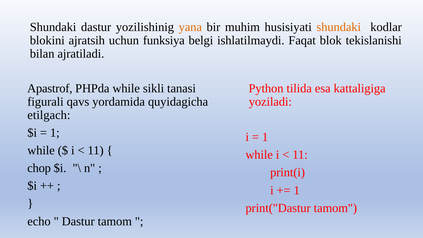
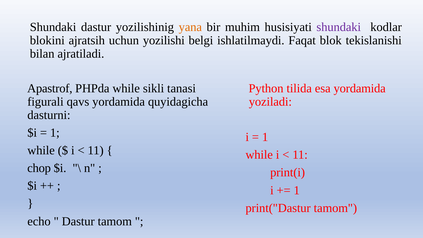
shundaki at (339, 27) colour: orange -> purple
funksiya: funksiya -> yozilishi
esa kattaligiga: kattaligiga -> yordamida
etilgach: etilgach -> dasturni
